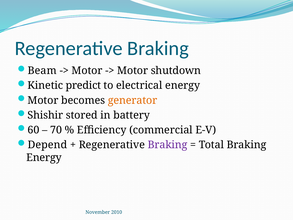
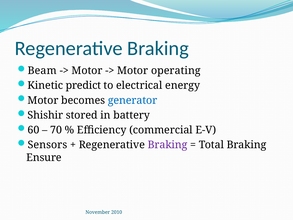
shutdown: shutdown -> operating
generator colour: orange -> blue
Depend: Depend -> Sensors
Energy at (44, 157): Energy -> Ensure
